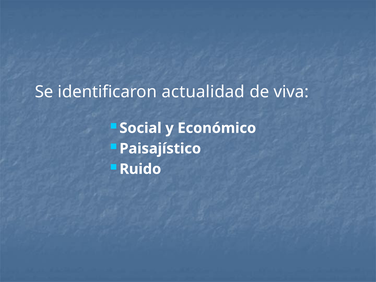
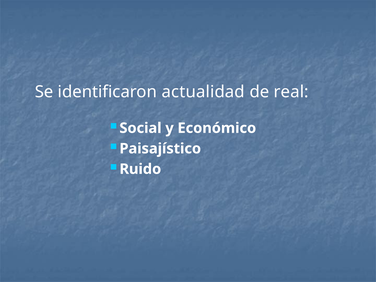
viva: viva -> real
